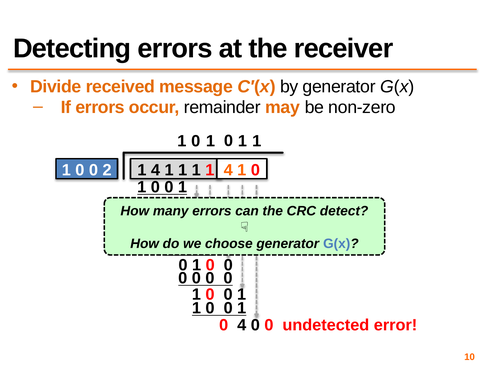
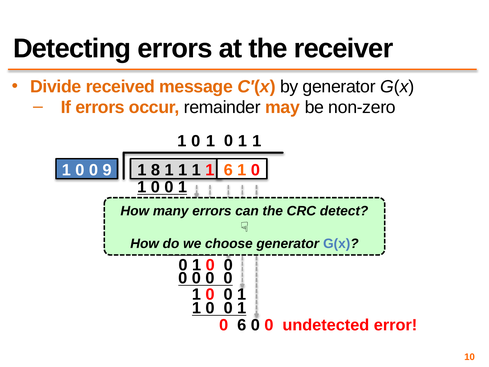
2: 2 -> 9
4 at (155, 170): 4 -> 8
1 1 4: 4 -> 6
0 4: 4 -> 6
